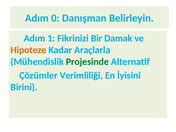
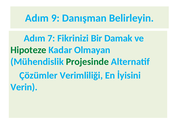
0: 0 -> 9
1: 1 -> 7
Hipoteze colour: orange -> green
Araçlarla: Araçlarla -> Olmayan
Birini: Birini -> Verin
